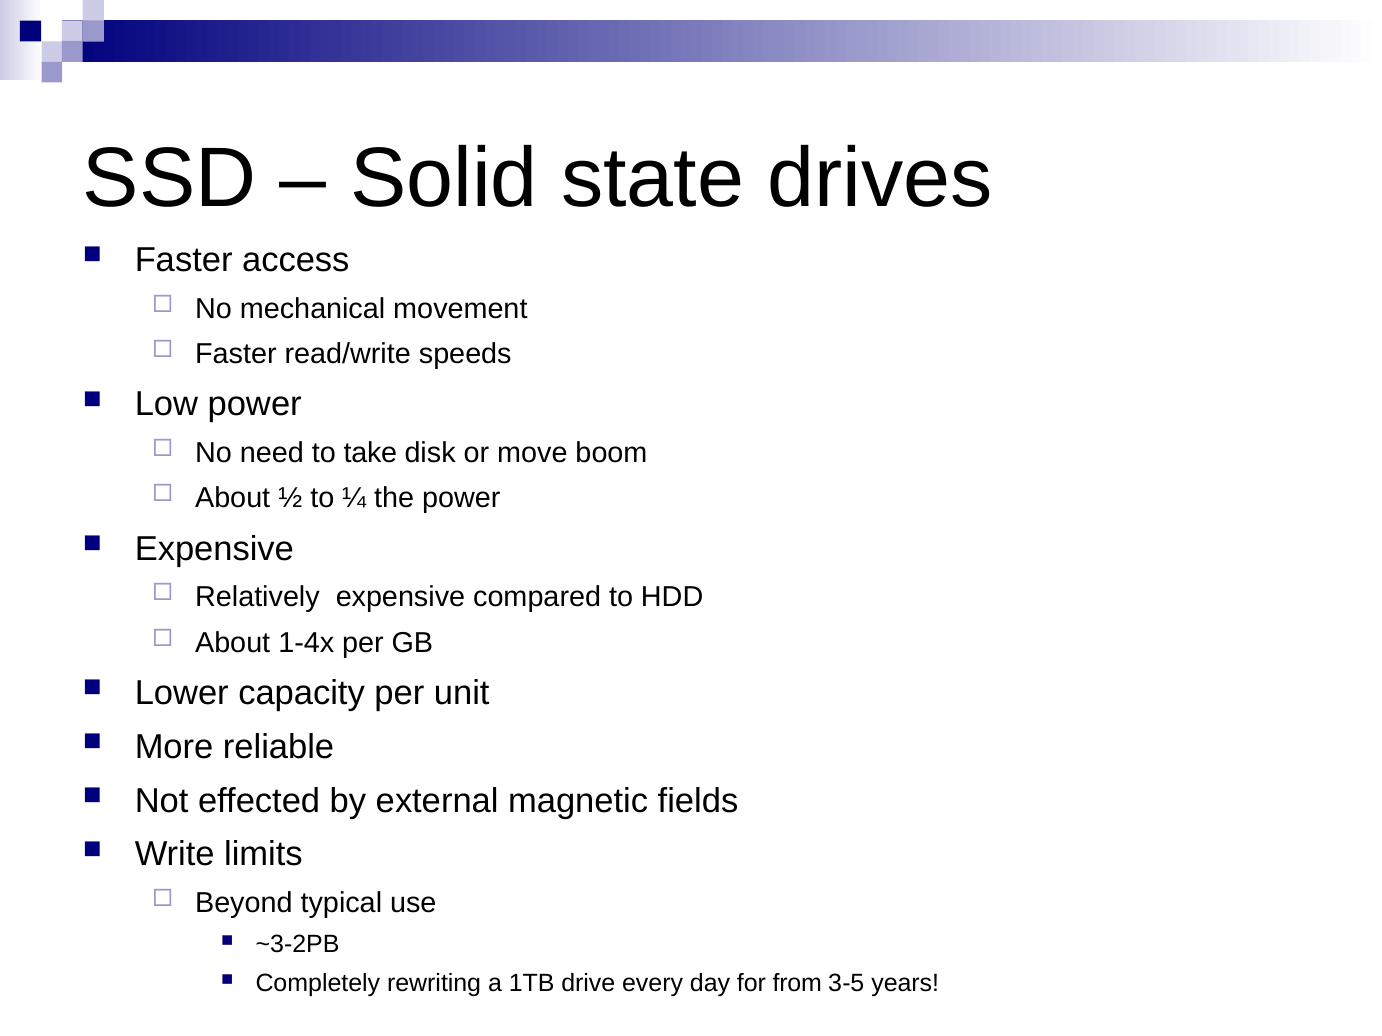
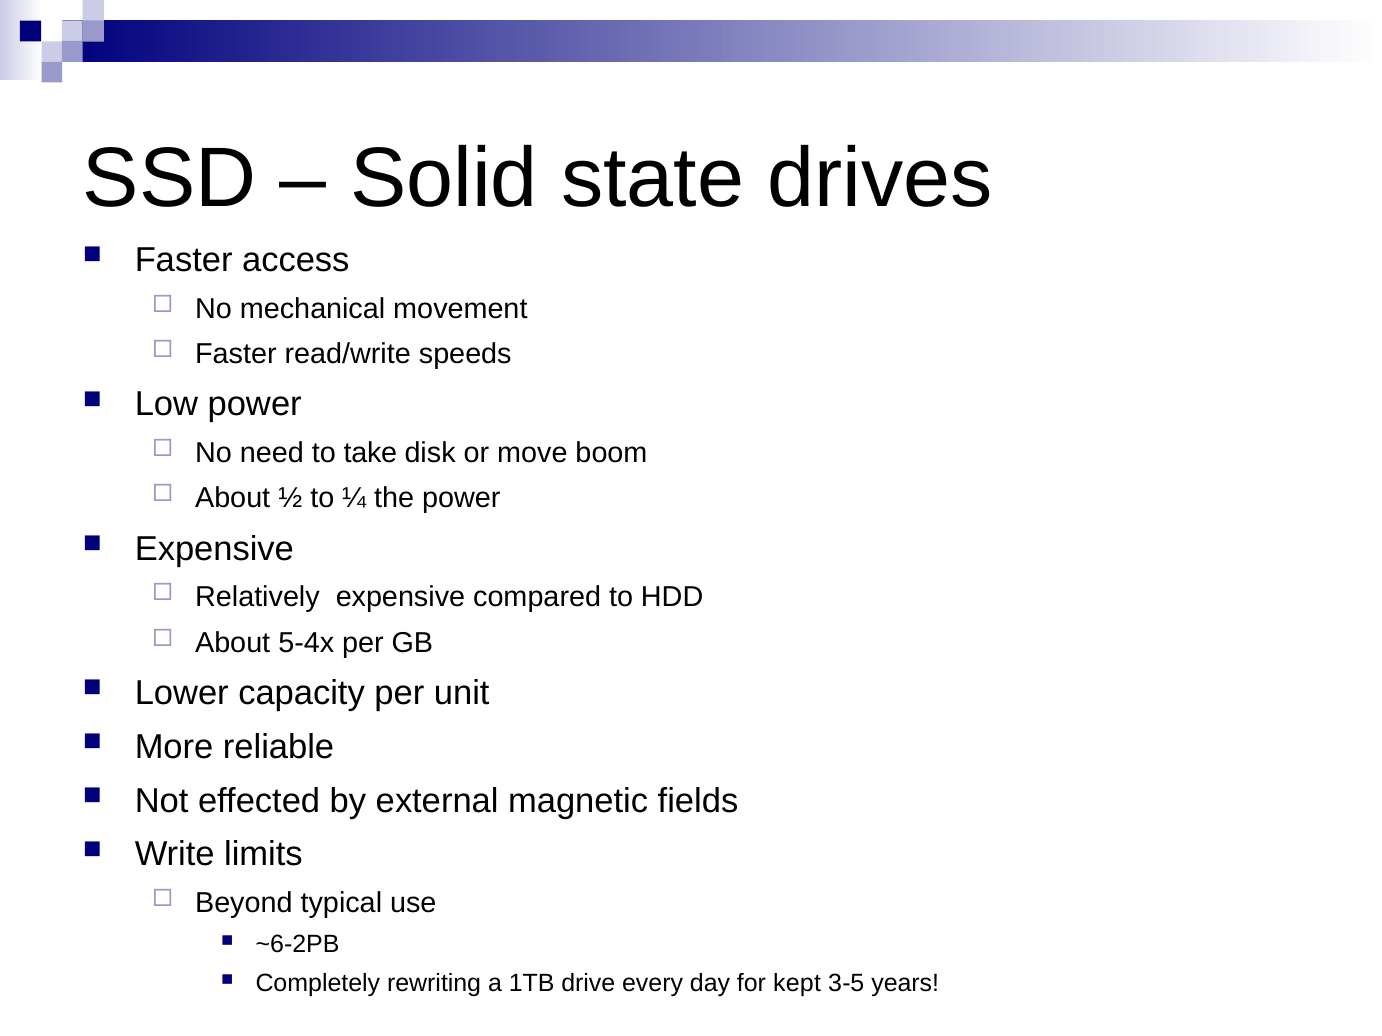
1-4x: 1-4x -> 5-4x
~3-2PB: ~3-2PB -> ~6-2PB
from: from -> kept
